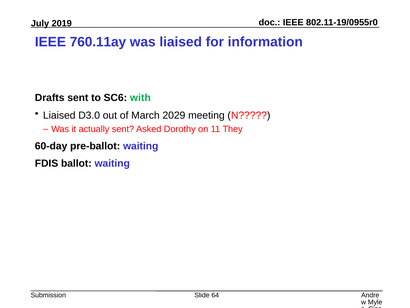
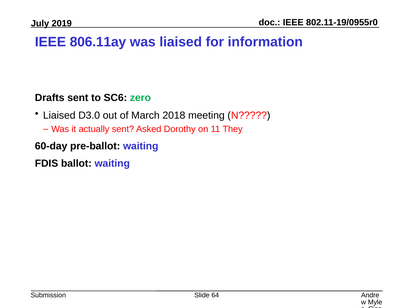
760.11ay: 760.11ay -> 806.11ay
with: with -> zero
2029: 2029 -> 2018
